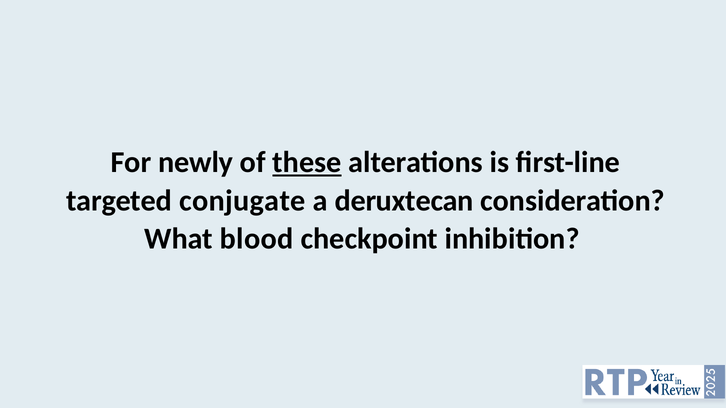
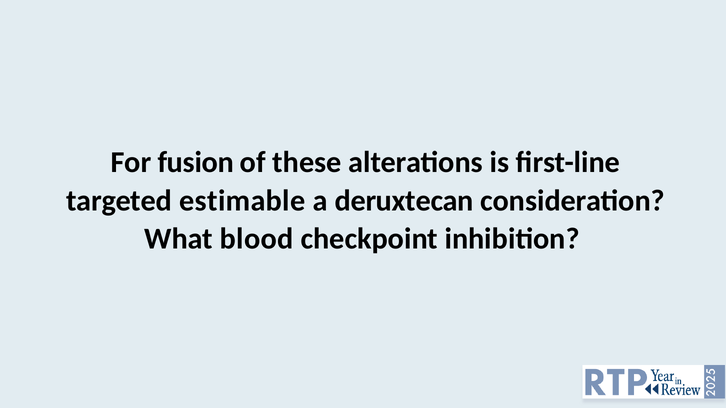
newly: newly -> fusion
these underline: present -> none
conjugate: conjugate -> estimable
